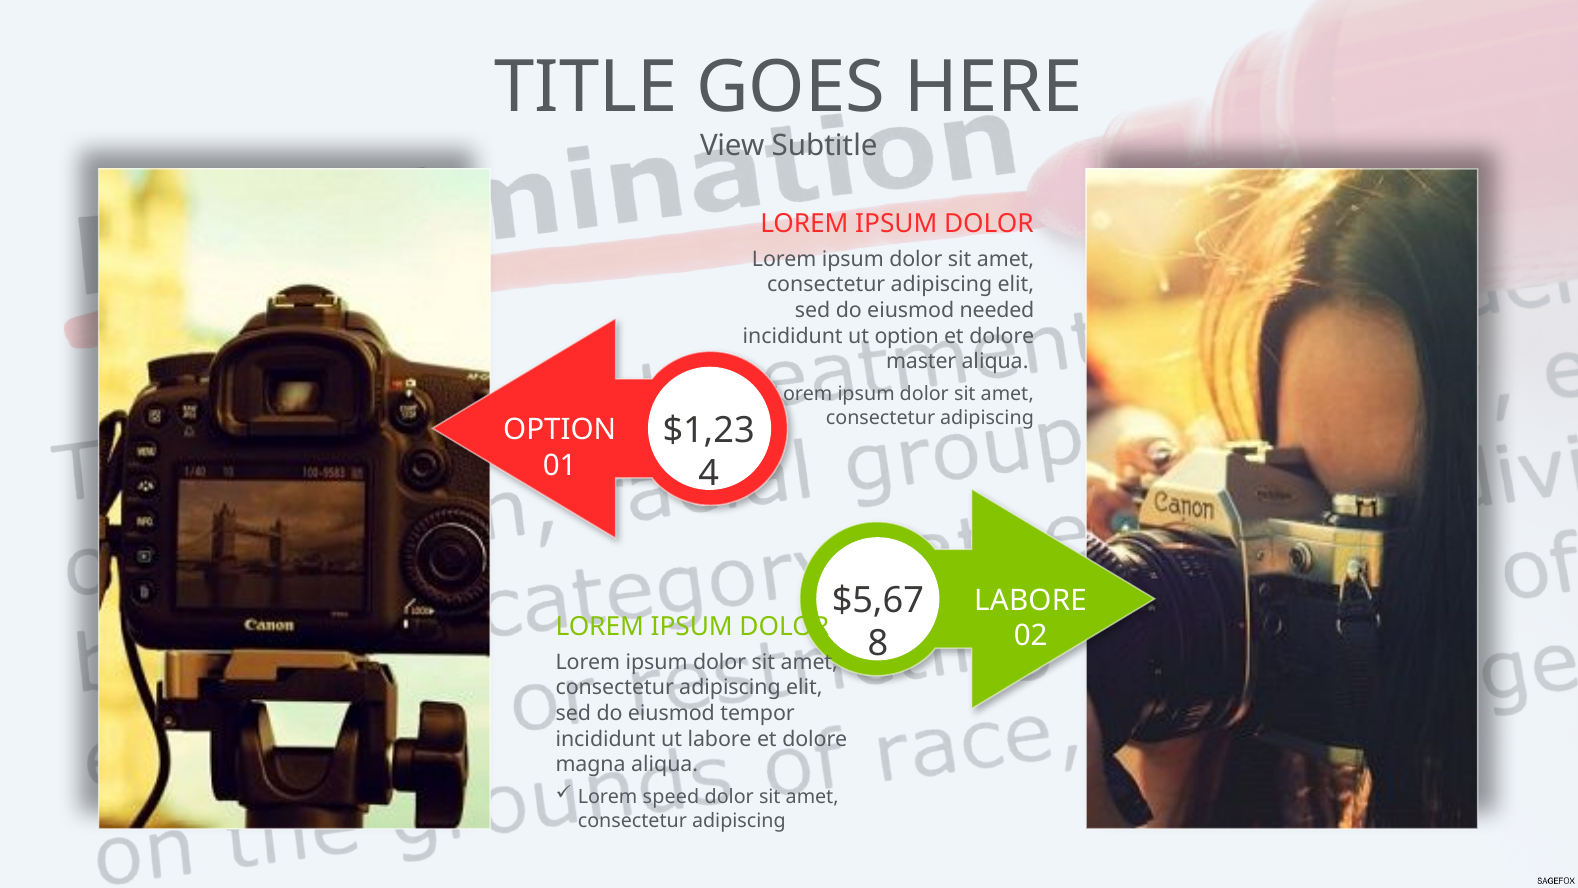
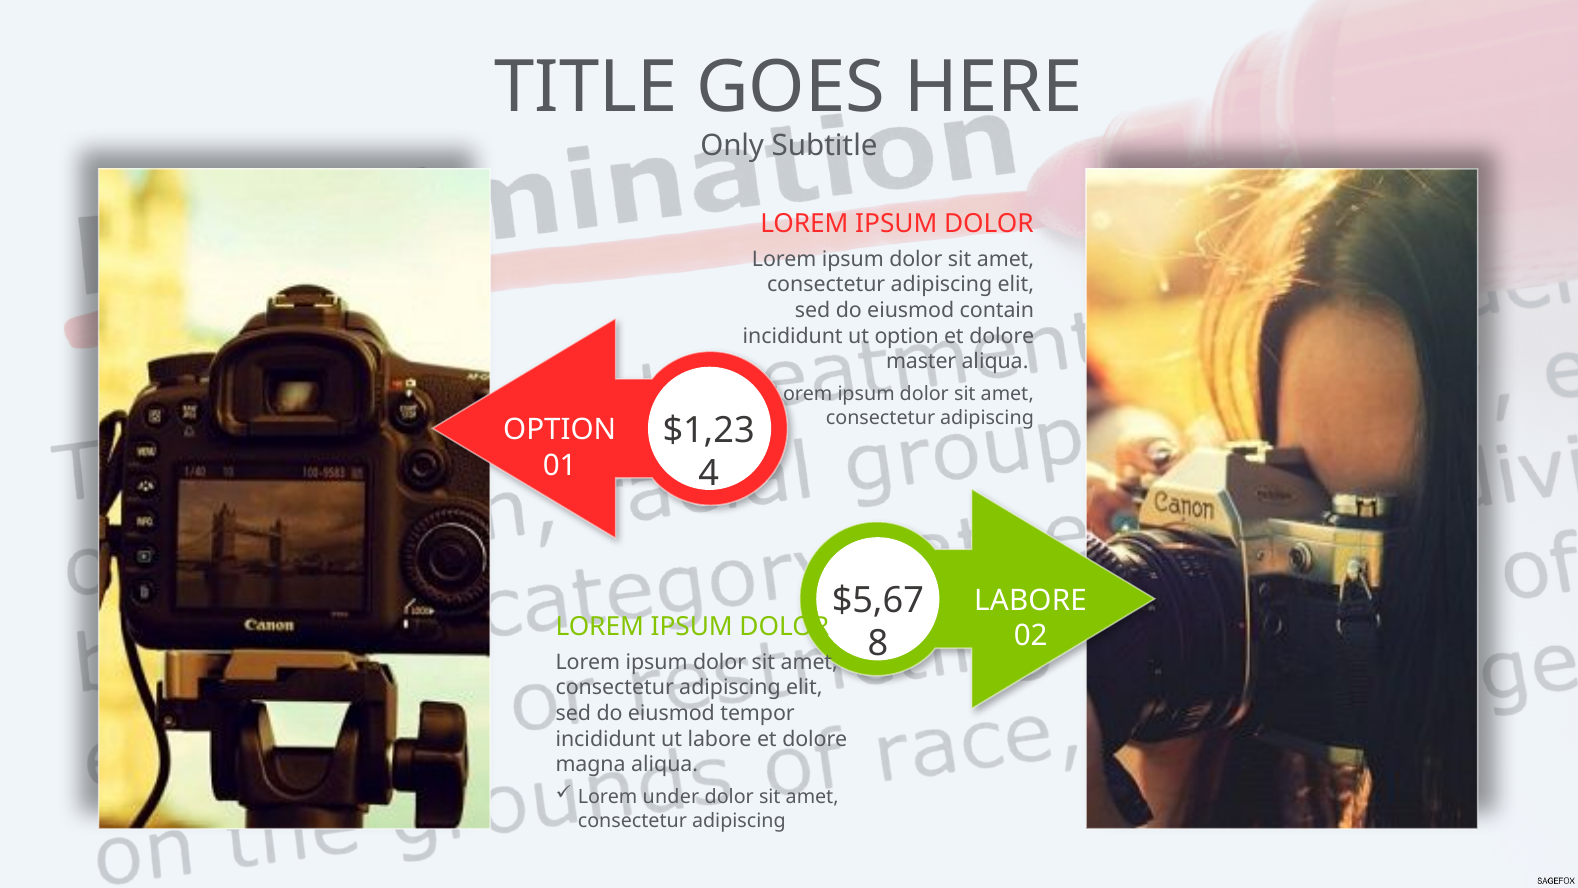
View: View -> Only
needed: needed -> contain
speed: speed -> under
